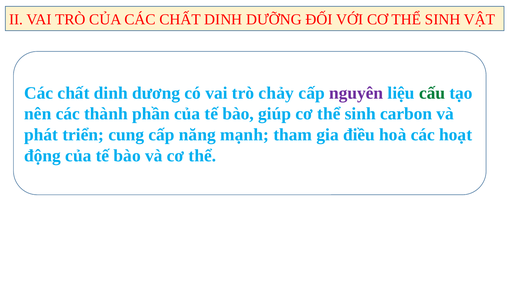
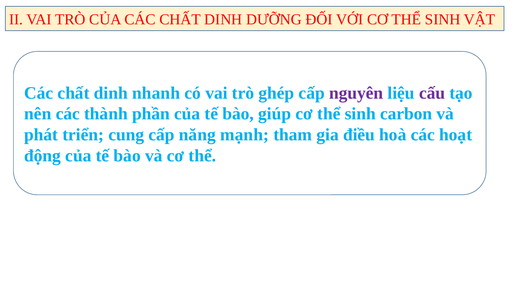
dương: dương -> nhanh
chảy: chảy -> ghép
cấu colour: green -> purple
